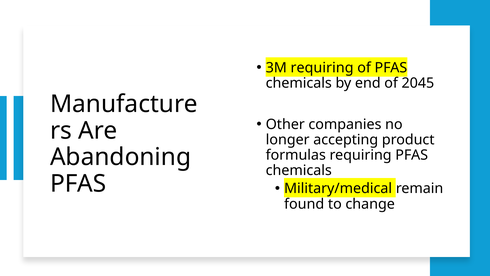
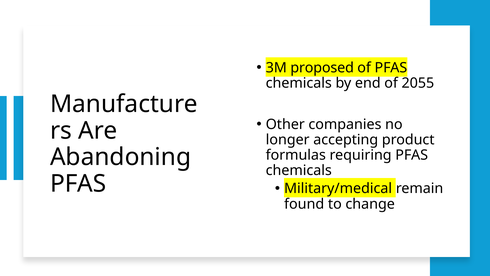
3M requiring: requiring -> proposed
2045: 2045 -> 2055
